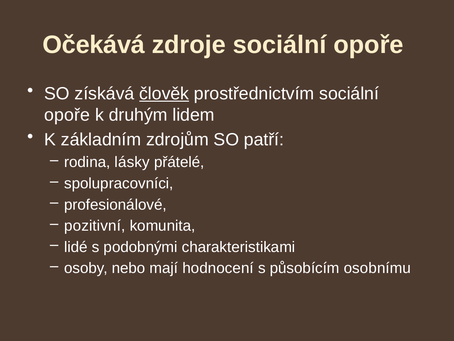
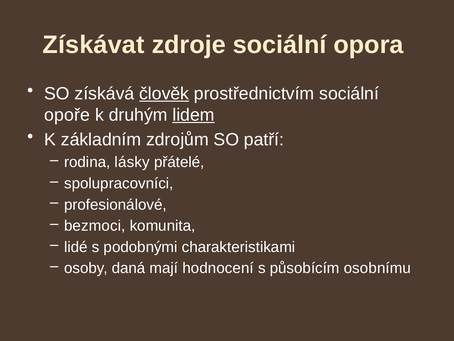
Očekává: Očekává -> Získávat
zdroje sociální opoře: opoře -> opora
lidem underline: none -> present
pozitivní: pozitivní -> bezmoci
nebo: nebo -> daná
